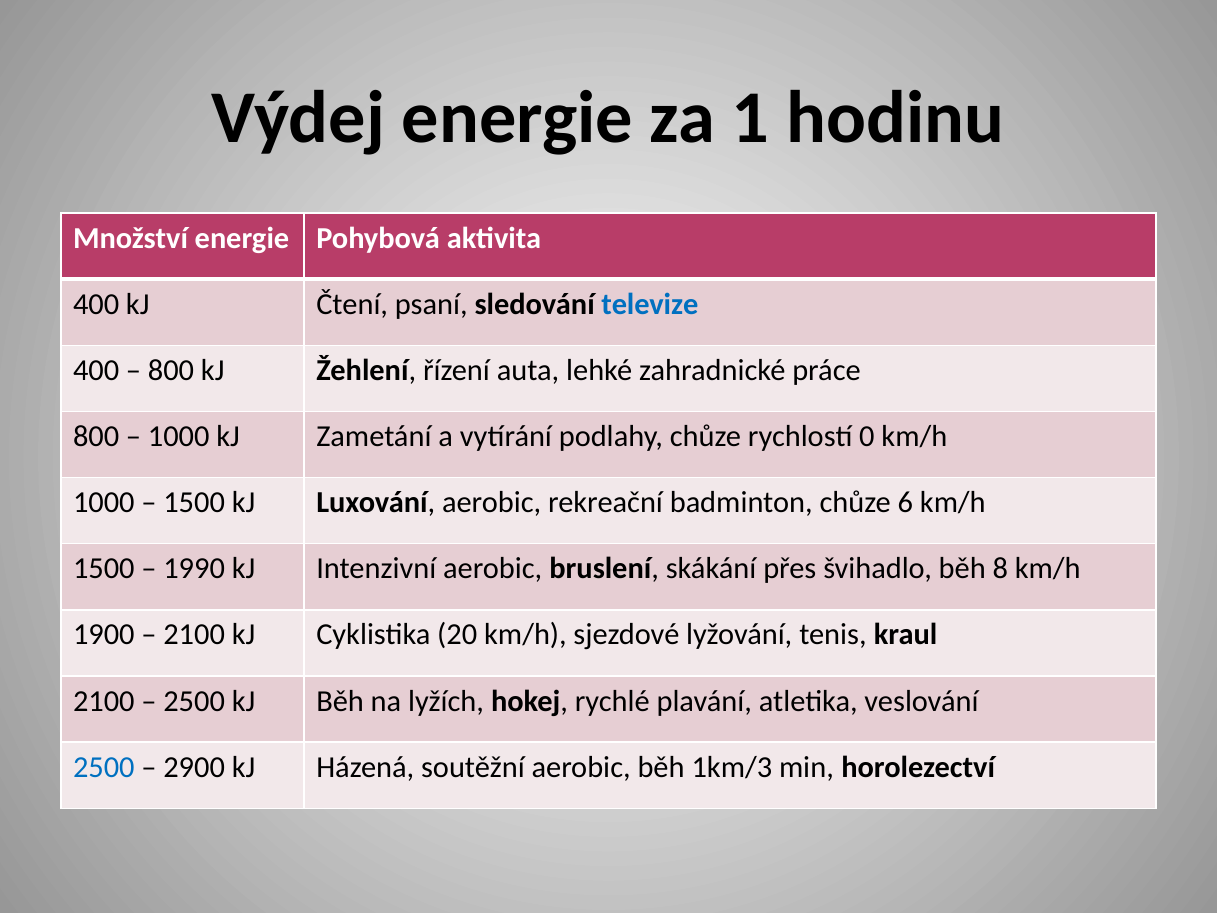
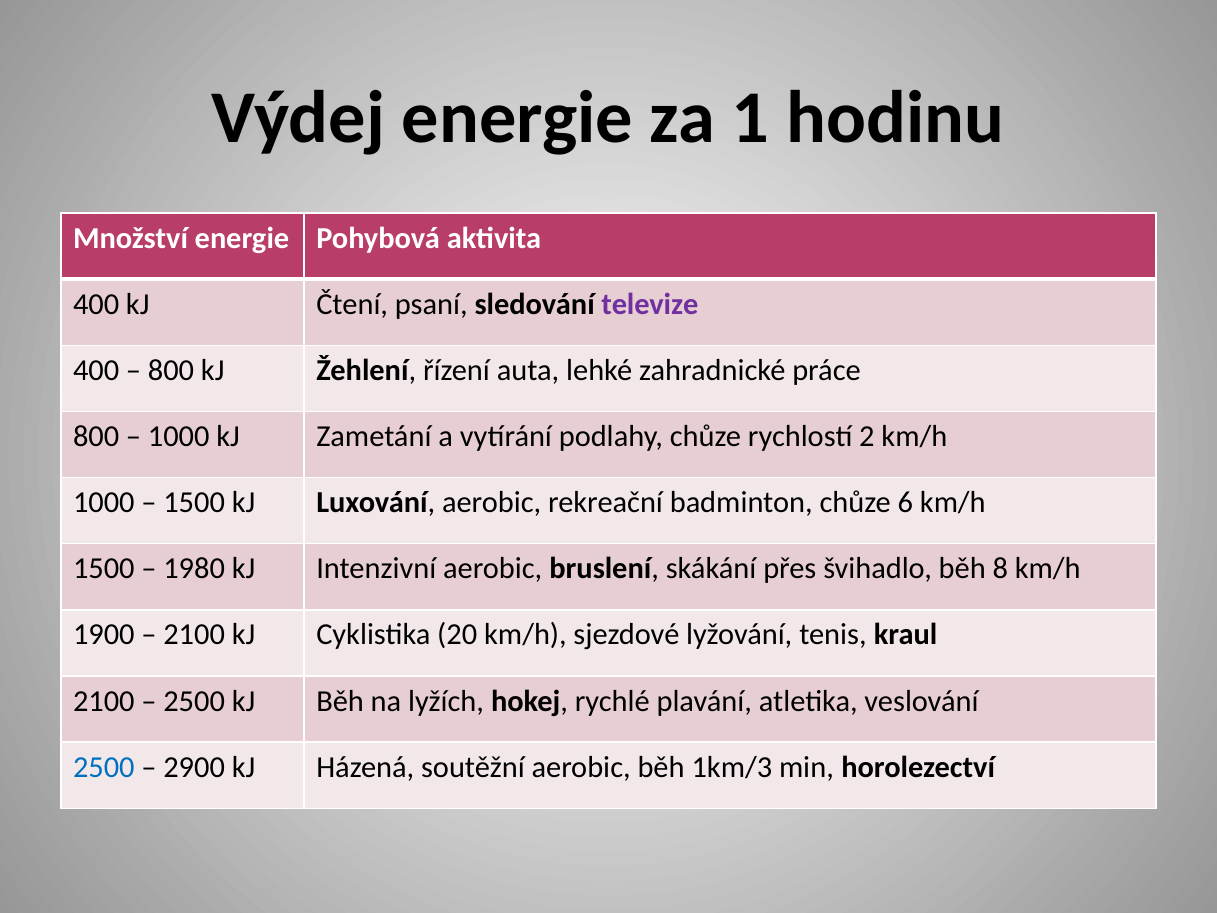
televize colour: blue -> purple
0: 0 -> 2
1990: 1990 -> 1980
